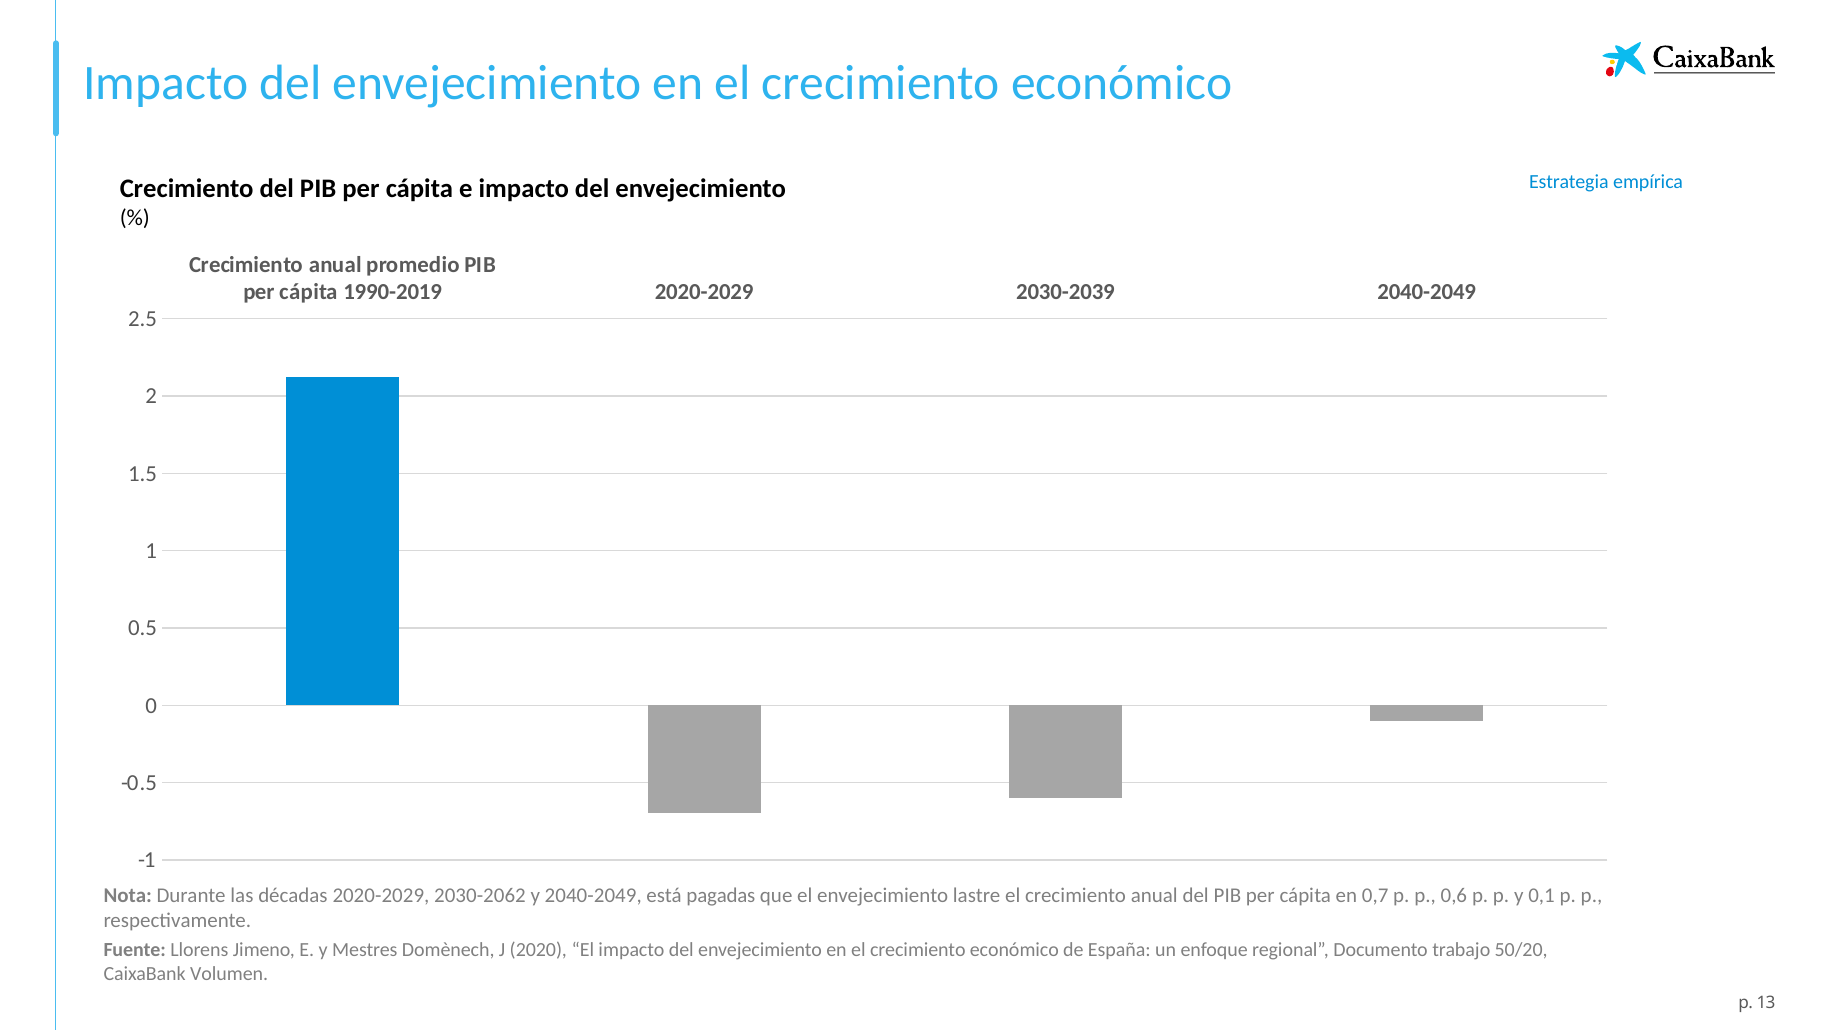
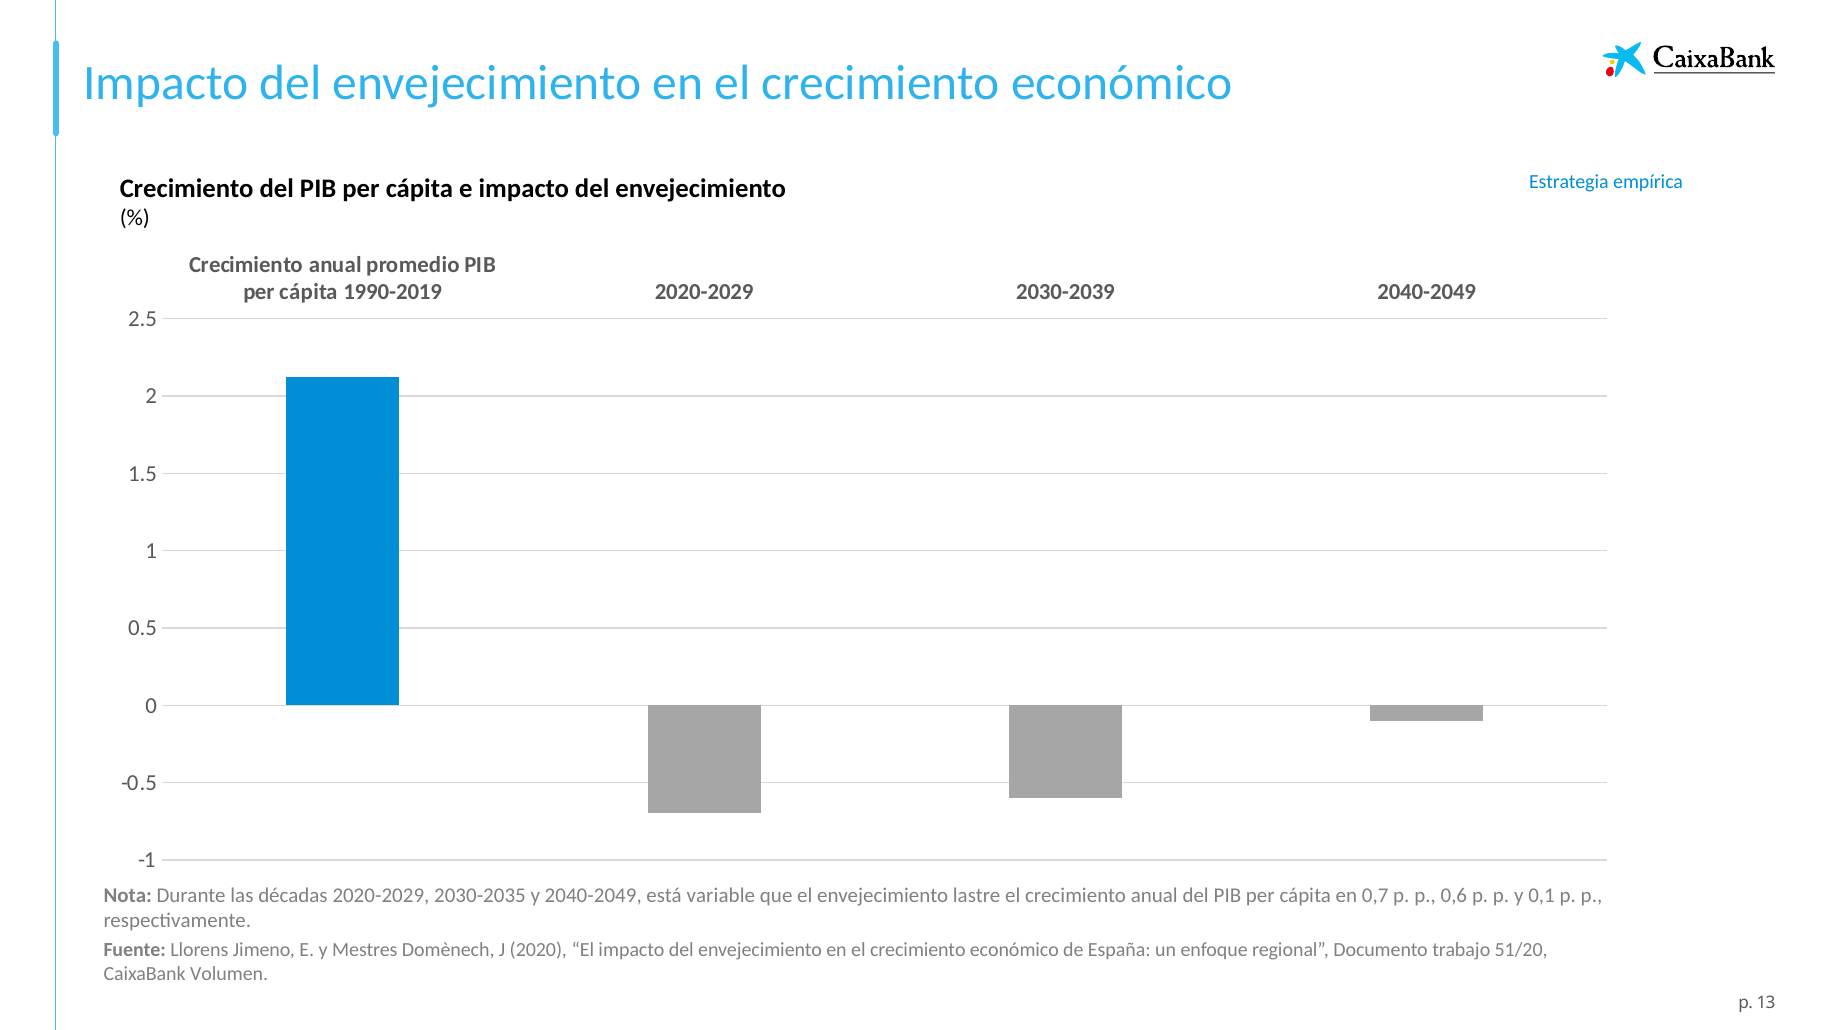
2030-2062: 2030-2062 -> 2030-2035
pagadas: pagadas -> variable
50/20: 50/20 -> 51/20
